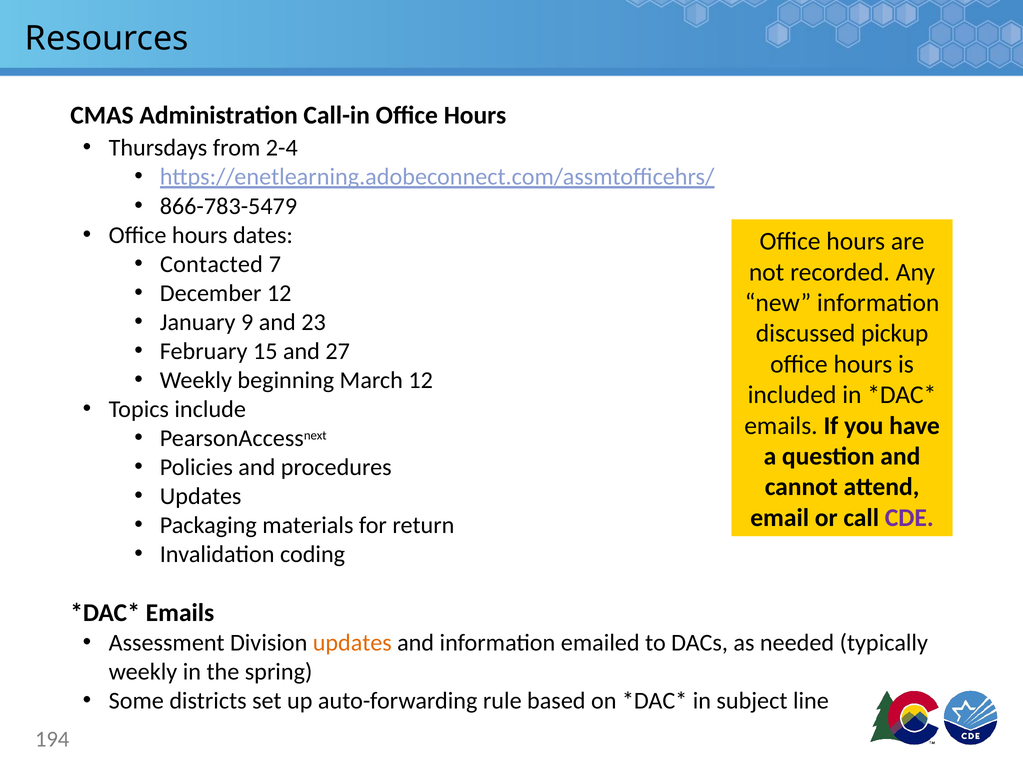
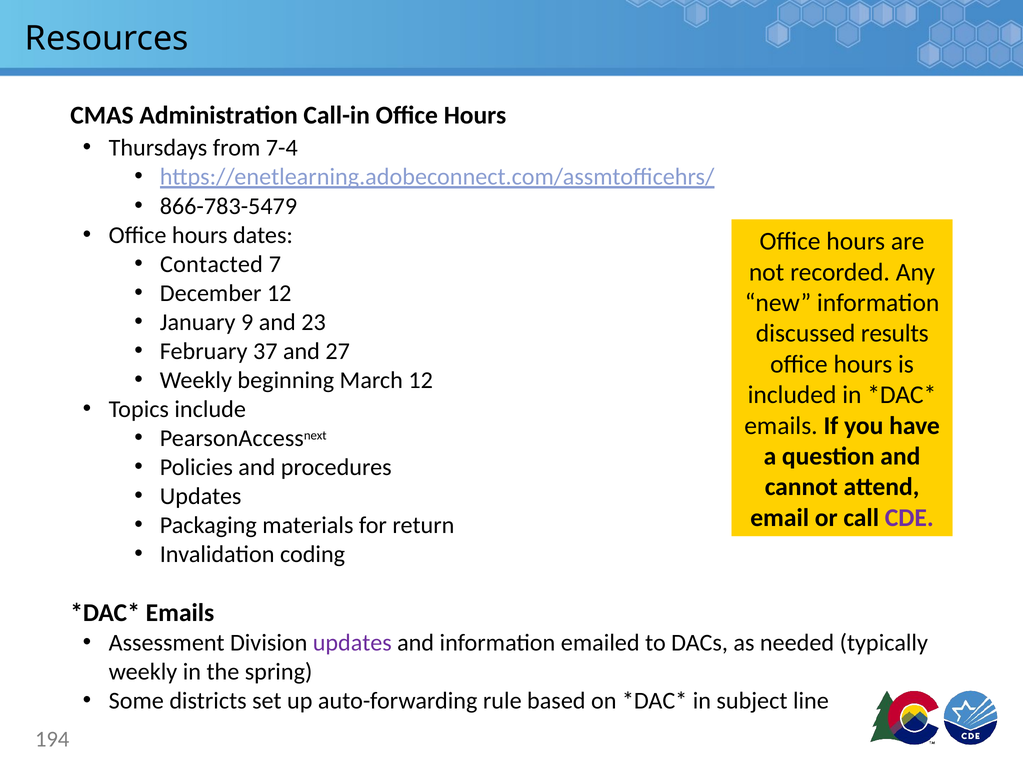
2-4: 2-4 -> 7-4
pickup: pickup -> results
15: 15 -> 37
updates at (352, 643) colour: orange -> purple
